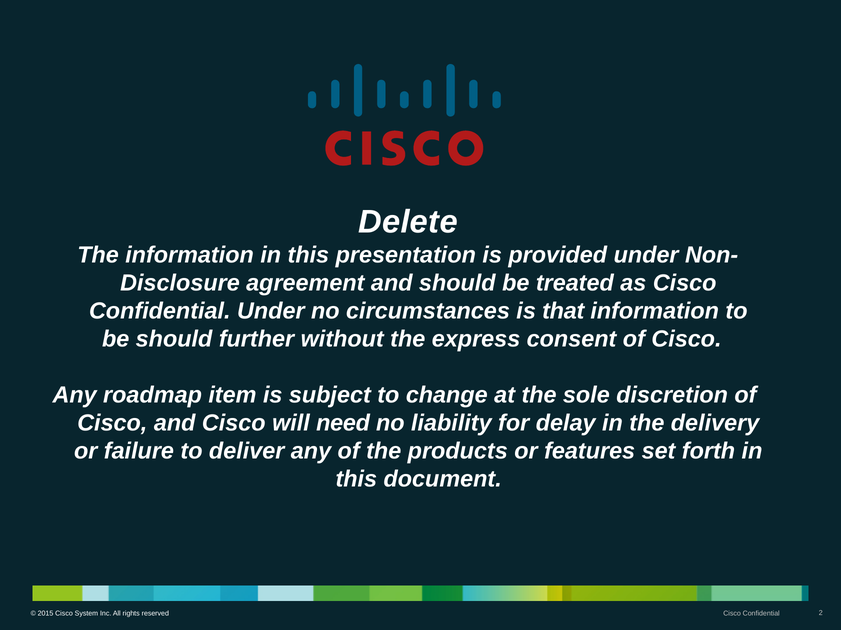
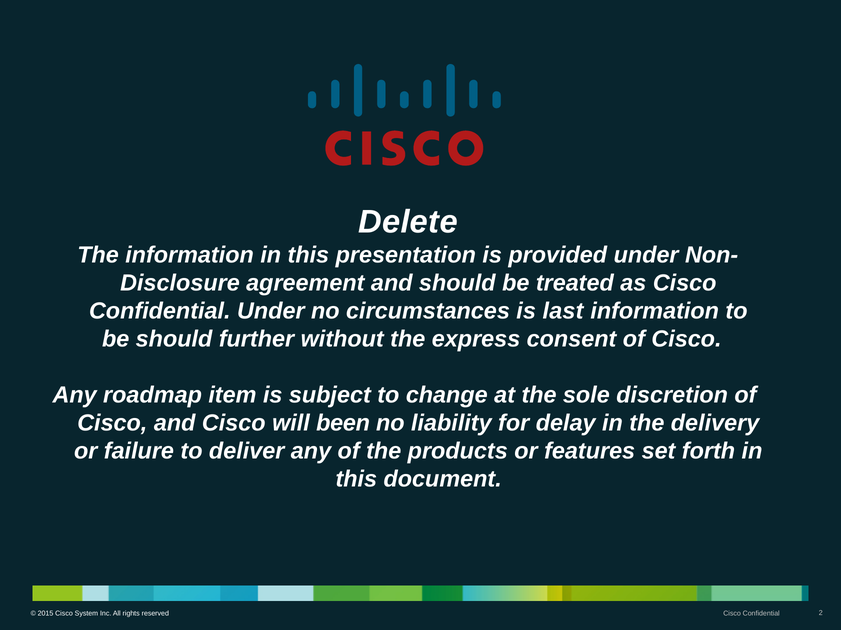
that: that -> last
need: need -> been
